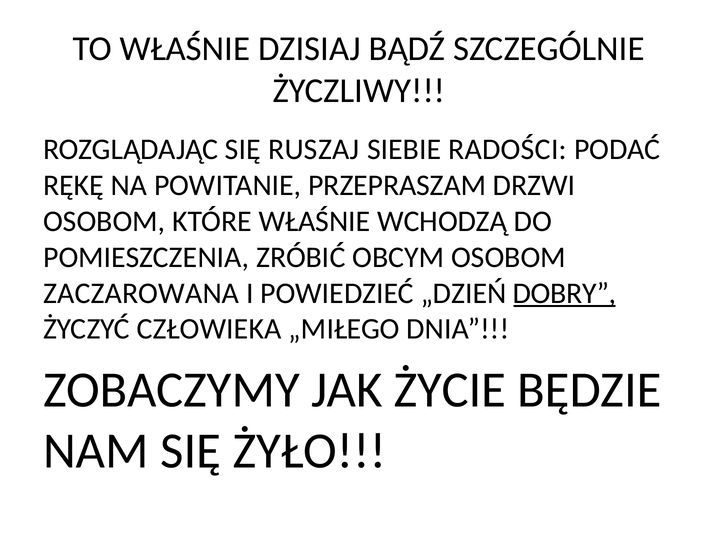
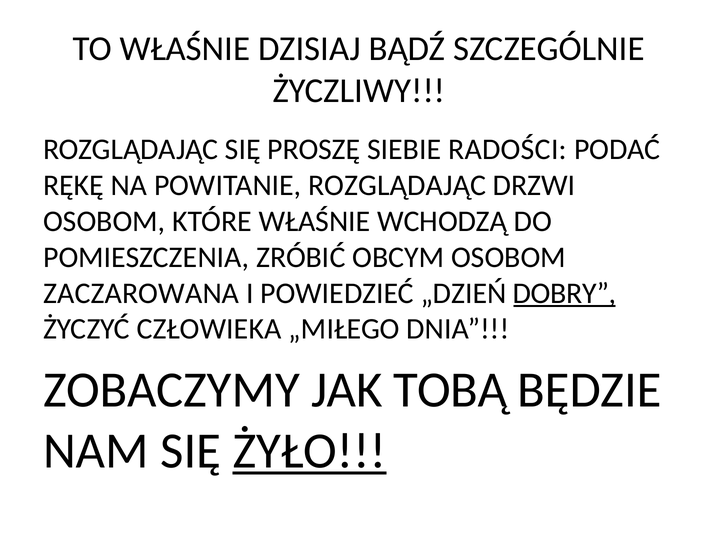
RUSZAJ: RUSZAJ -> PROSZĘ
POWITANIE PRZEPRASZAM: PRZEPRASZAM -> ROZGLĄDAJĄC
ŻYCIE: ŻYCIE -> TOBĄ
ŻYŁO underline: none -> present
